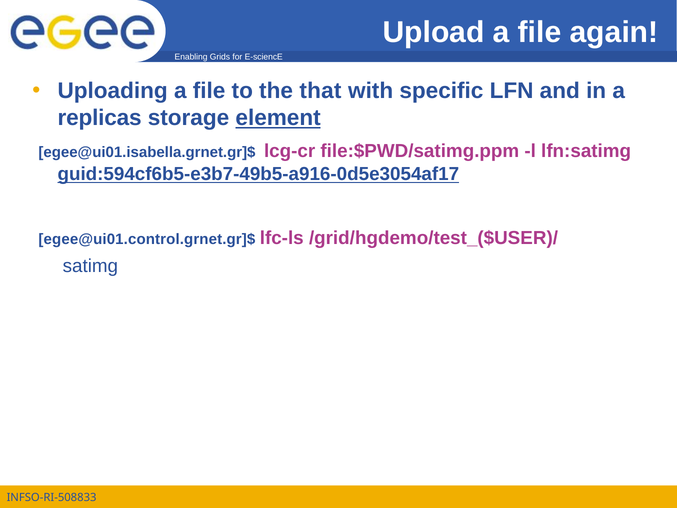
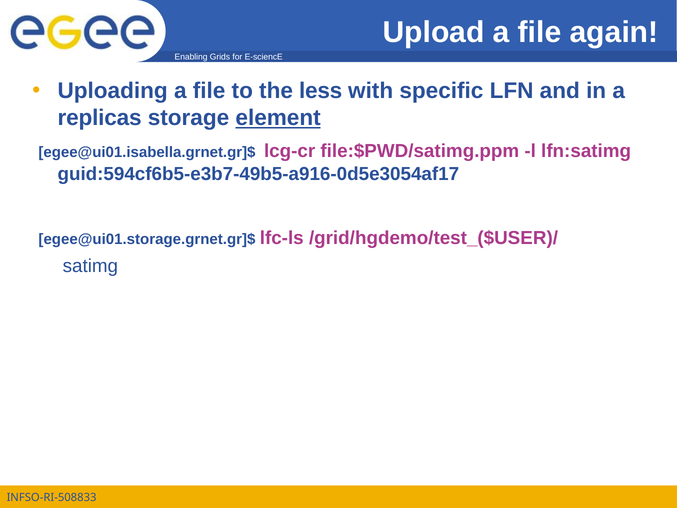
that: that -> less
guid:594cf6b5-e3b7-49b5-a916-0d5e3054af17 underline: present -> none
egee@ui01.control.grnet.gr]$: egee@ui01.control.grnet.gr]$ -> egee@ui01.storage.grnet.gr]$
